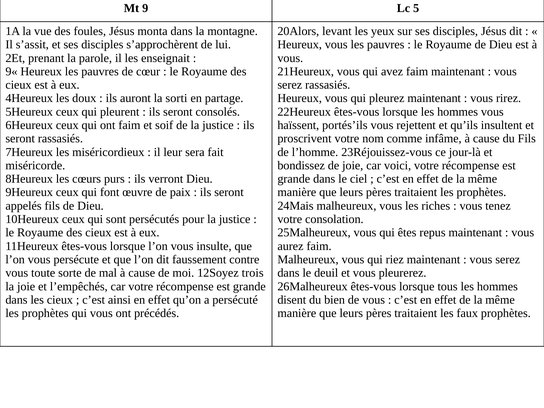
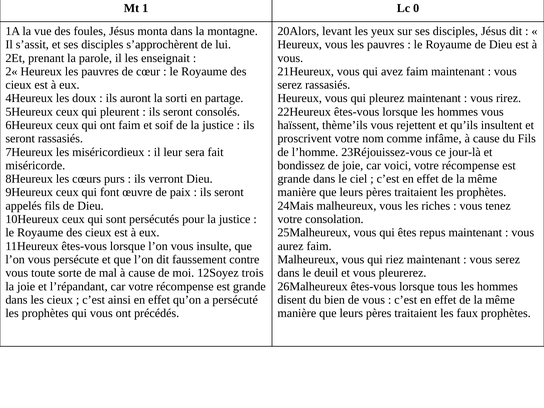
9: 9 -> 1
5: 5 -> 0
9«: 9« -> 2«
portés’ils: portés’ils -> thème’ils
l’empêchés: l’empêchés -> l’répandant
